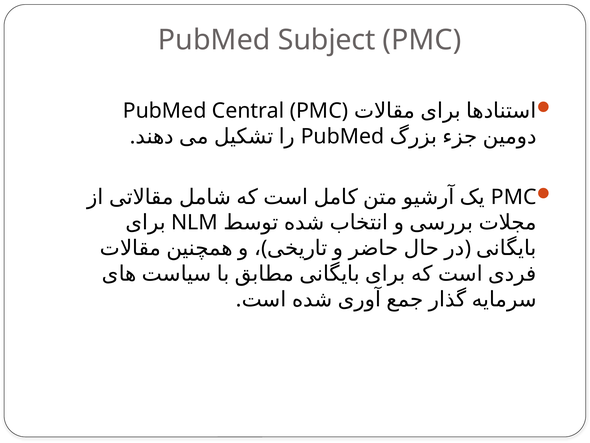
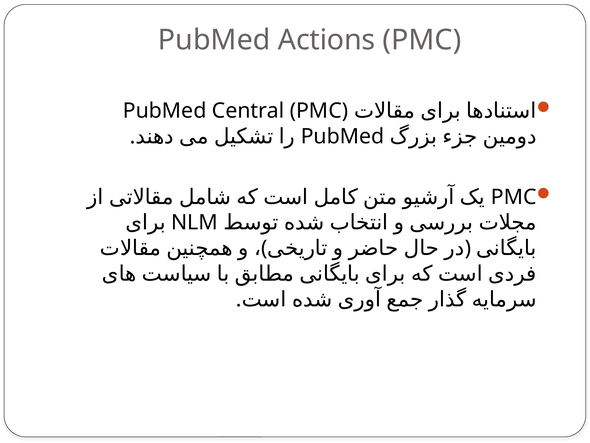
Subject: Subject -> Actions
